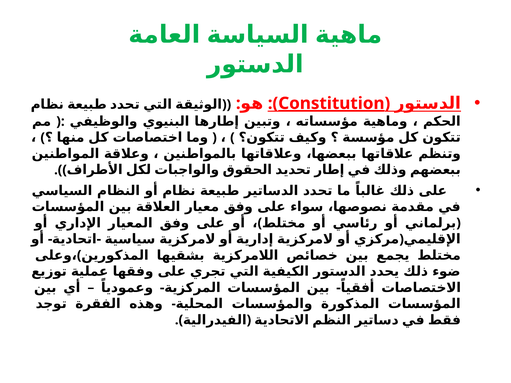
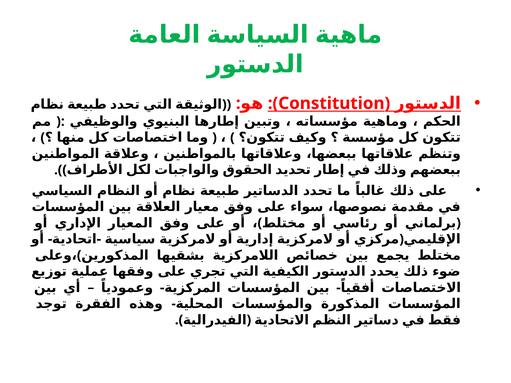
Constitution underline: present -> none
